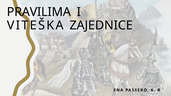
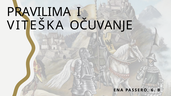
ZAJEDNICE: ZAJEDNICE -> OČUVANJE
